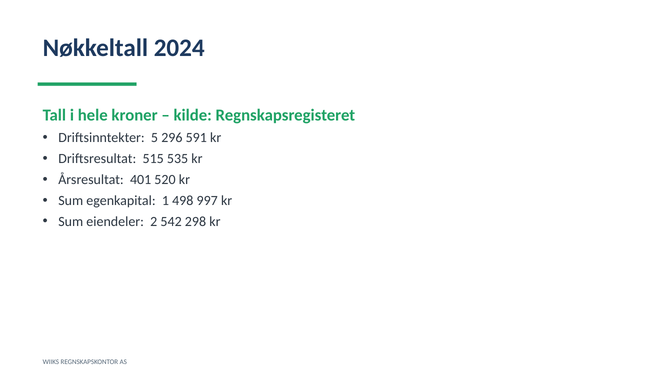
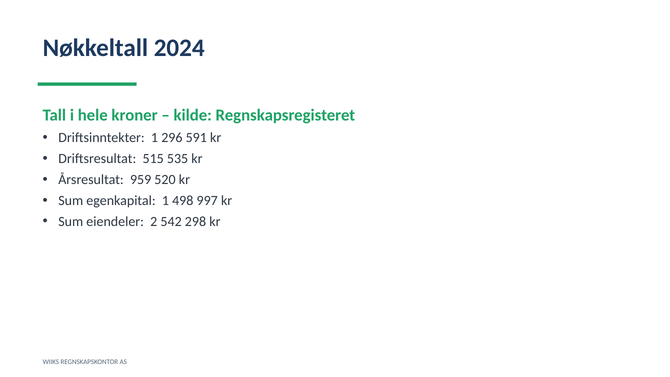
Driftsinntekter 5: 5 -> 1
401: 401 -> 959
